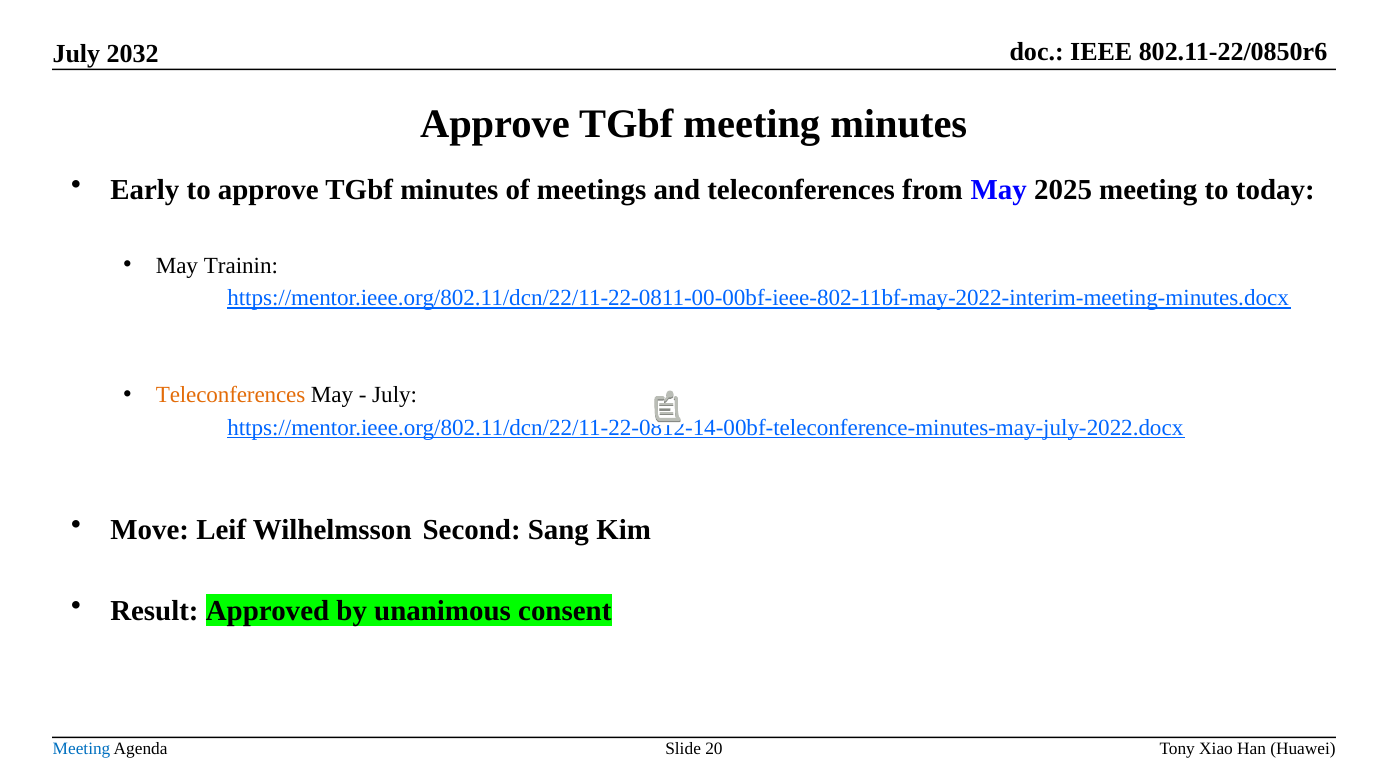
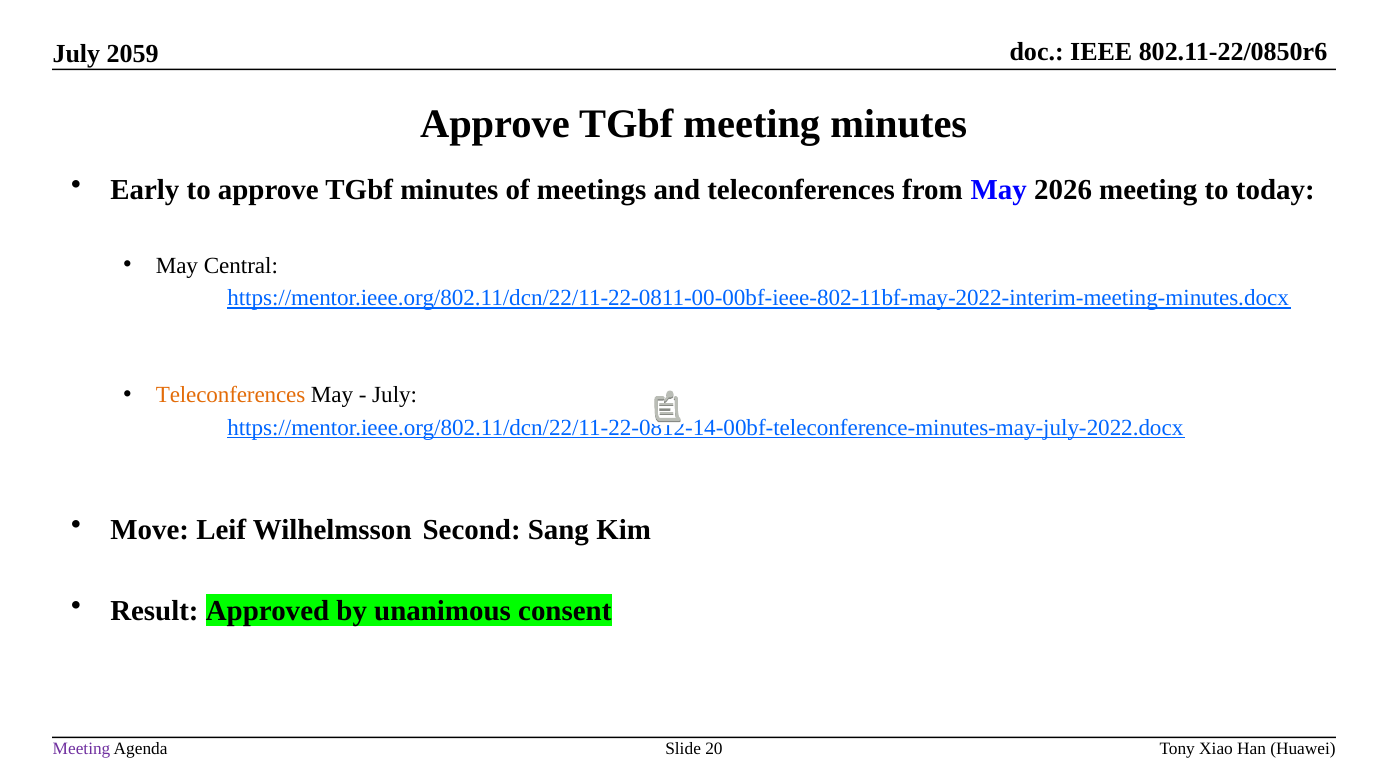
2032: 2032 -> 2059
2025: 2025 -> 2026
Trainin: Trainin -> Central
Meeting at (82, 749) colour: blue -> purple
